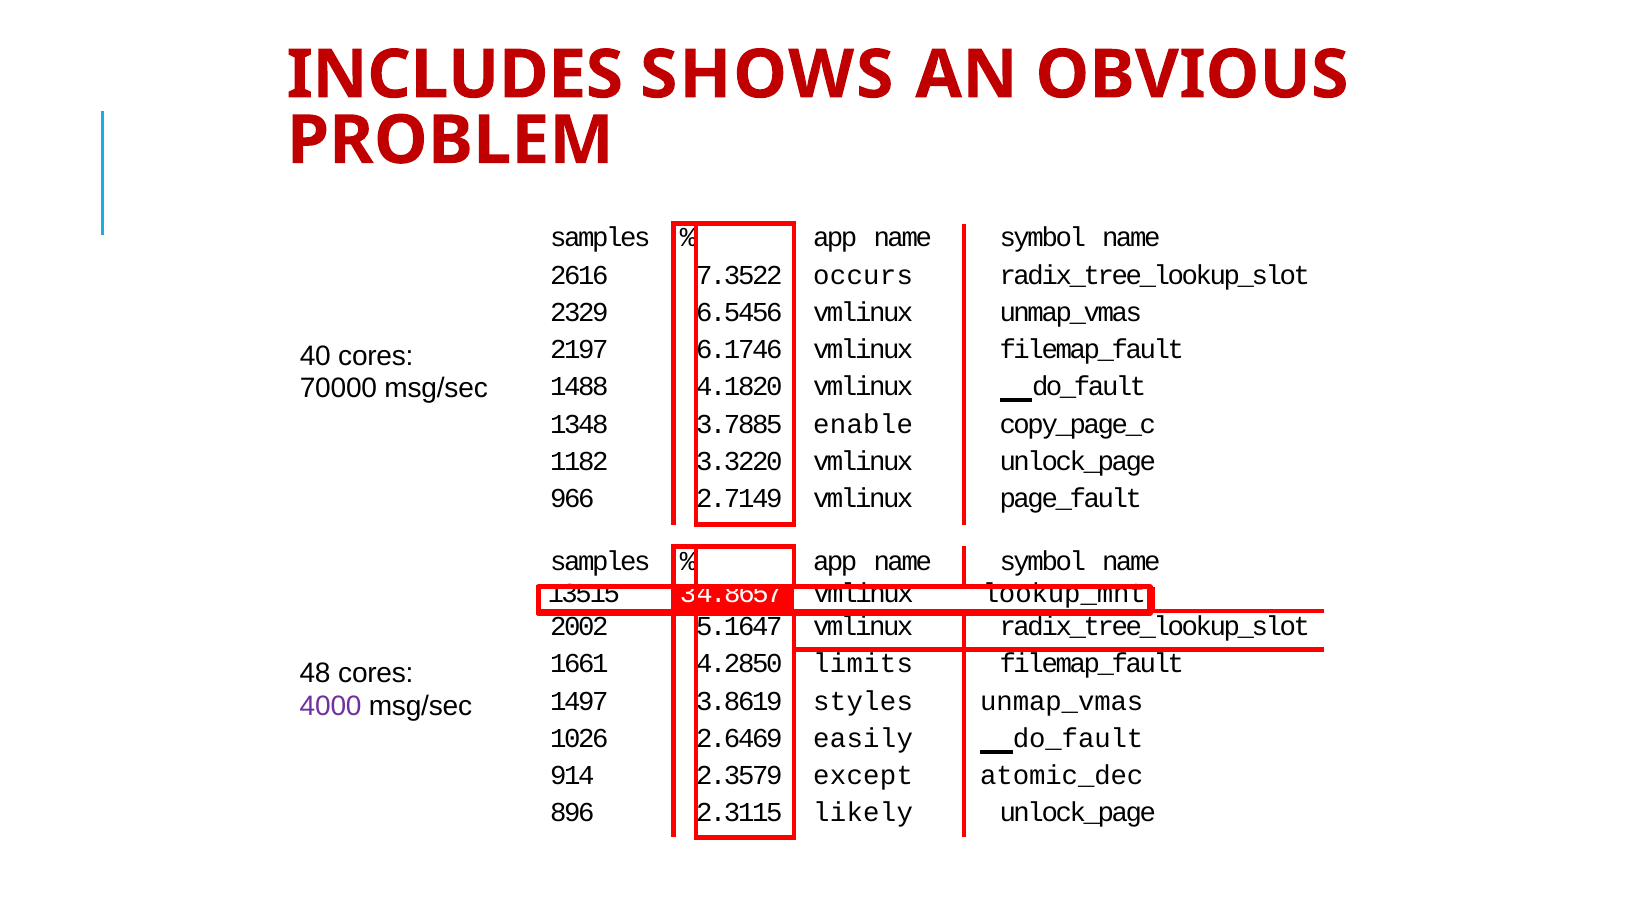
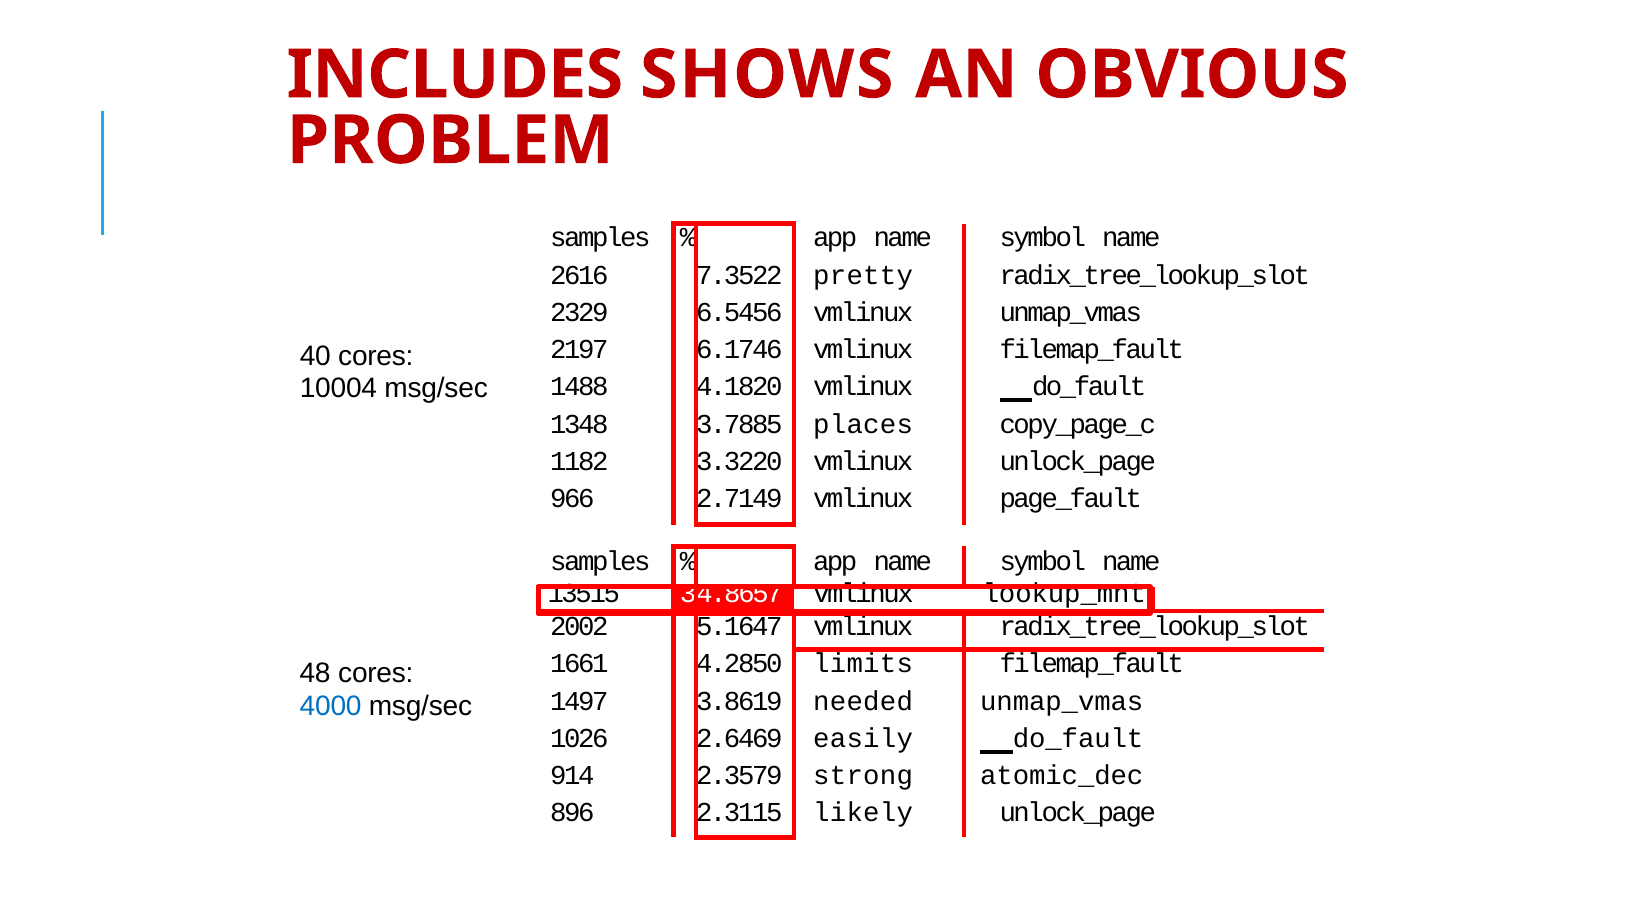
occurs: occurs -> pretty
70000: 70000 -> 10004
enable: enable -> places
styles: styles -> needed
4000 colour: purple -> blue
except: except -> strong
